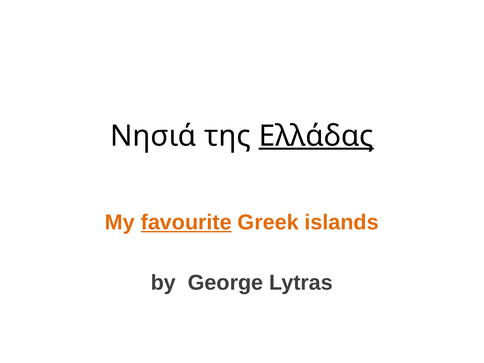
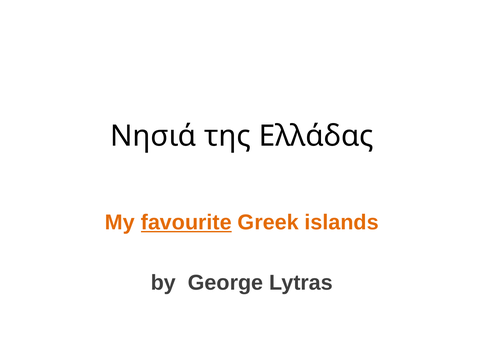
Ελλάδας underline: present -> none
